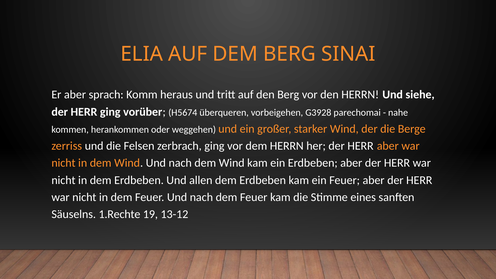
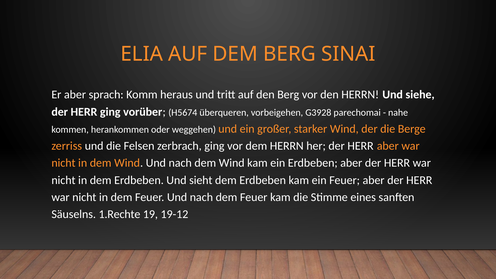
allen: allen -> sieht
13-12: 13-12 -> 19-12
